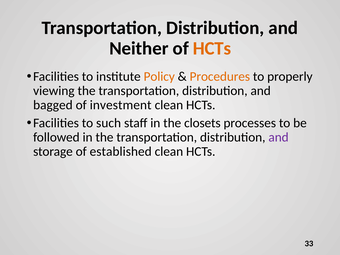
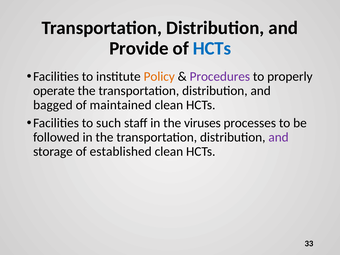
Neither: Neither -> Provide
HCTs at (212, 48) colour: orange -> blue
Procedures colour: orange -> purple
viewing: viewing -> operate
investment: investment -> maintained
closets: closets -> viruses
